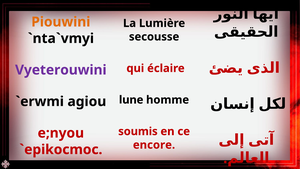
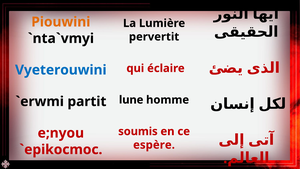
secousse: secousse -> pervertit
Vyeterouwini colour: purple -> blue
agiou: agiou -> partit
encore: encore -> espère
